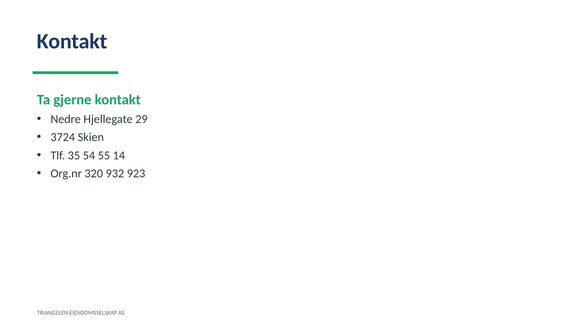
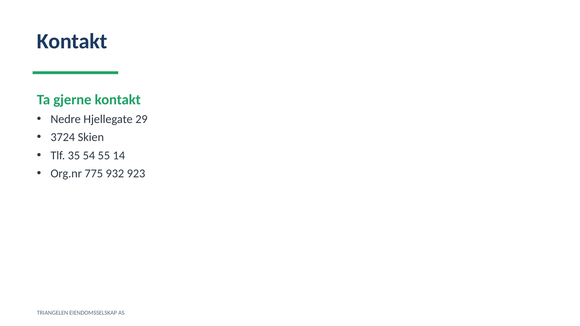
320: 320 -> 775
